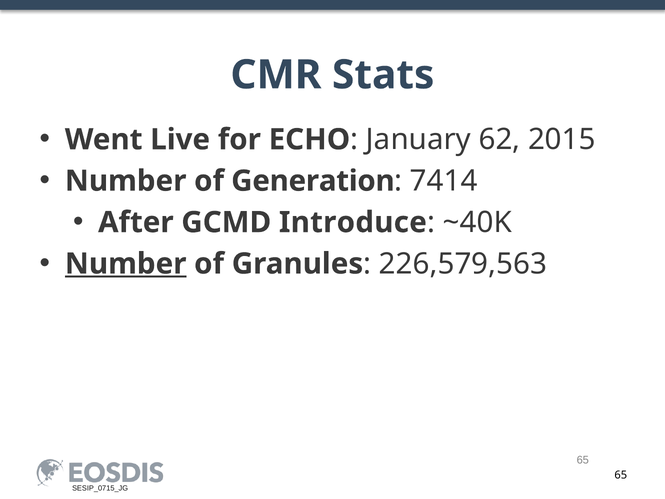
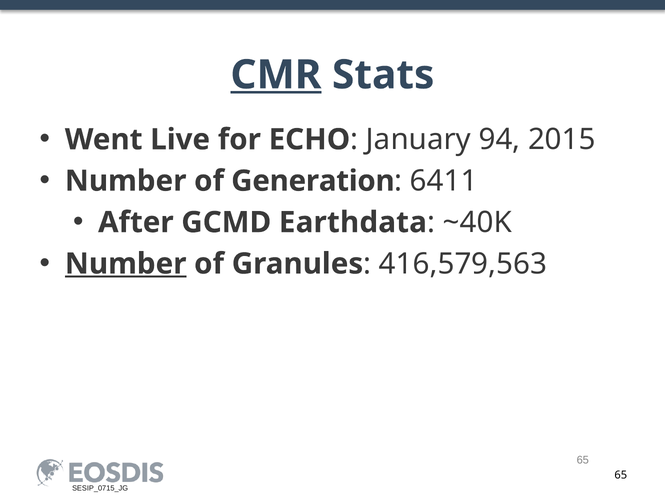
CMR underline: none -> present
62: 62 -> 94
7414: 7414 -> 6411
Introduce: Introduce -> Earthdata
226,579,563: 226,579,563 -> 416,579,563
